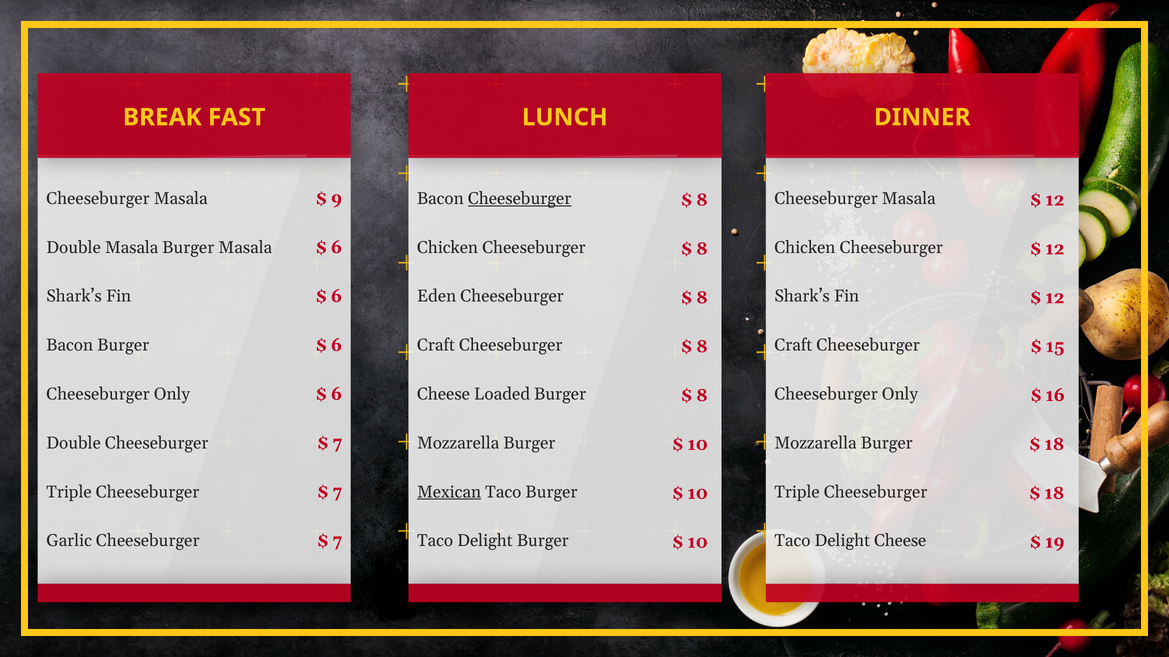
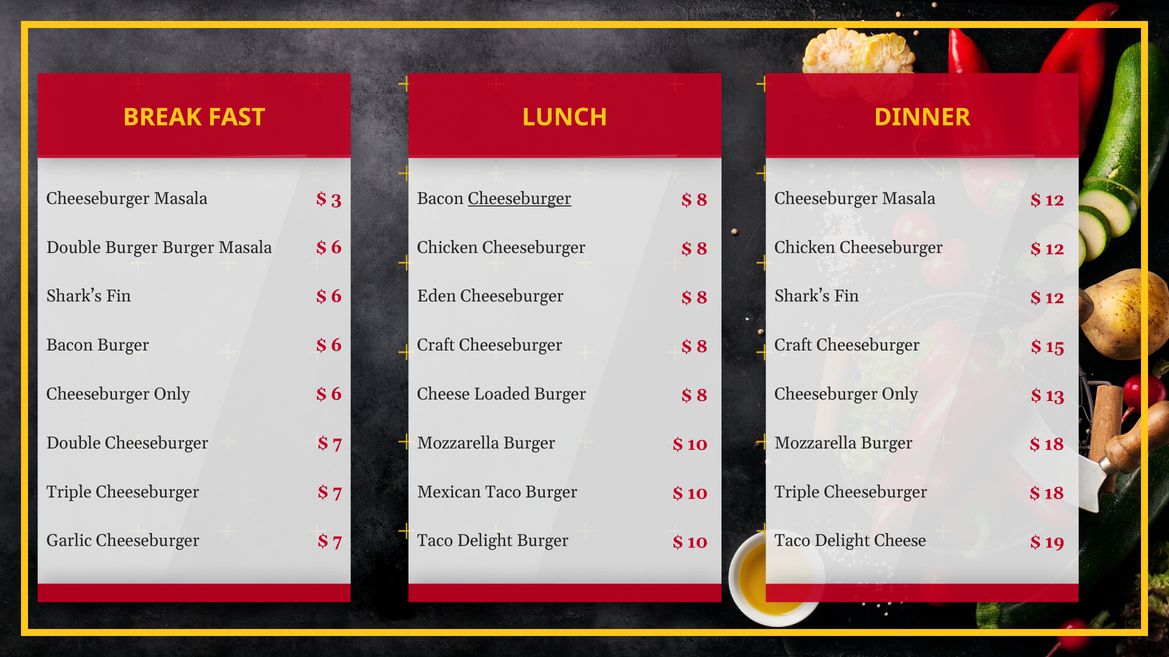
9: 9 -> 3
Double Masala: Masala -> Burger
16: 16 -> 13
Mexican underline: present -> none
